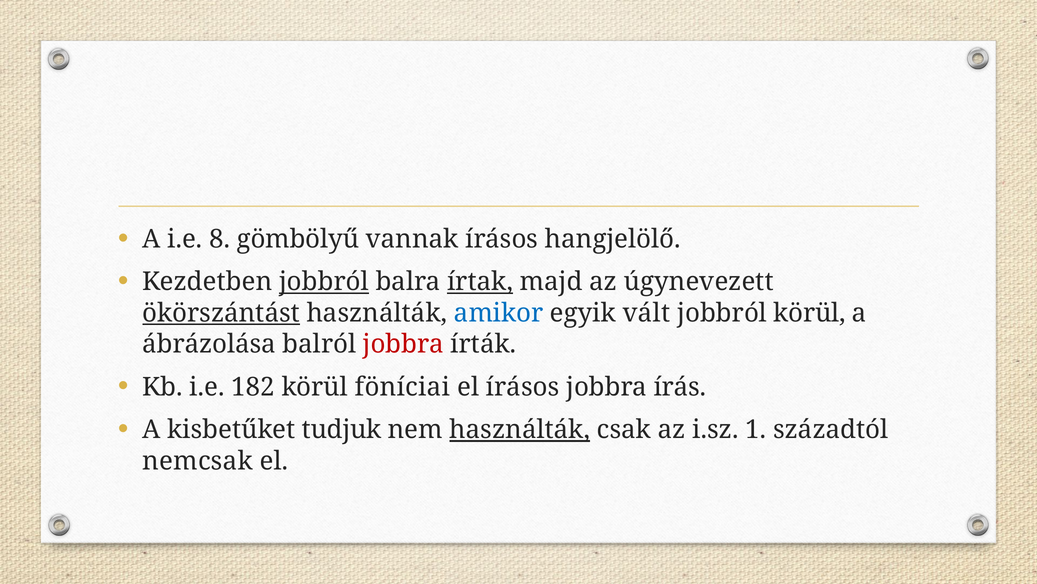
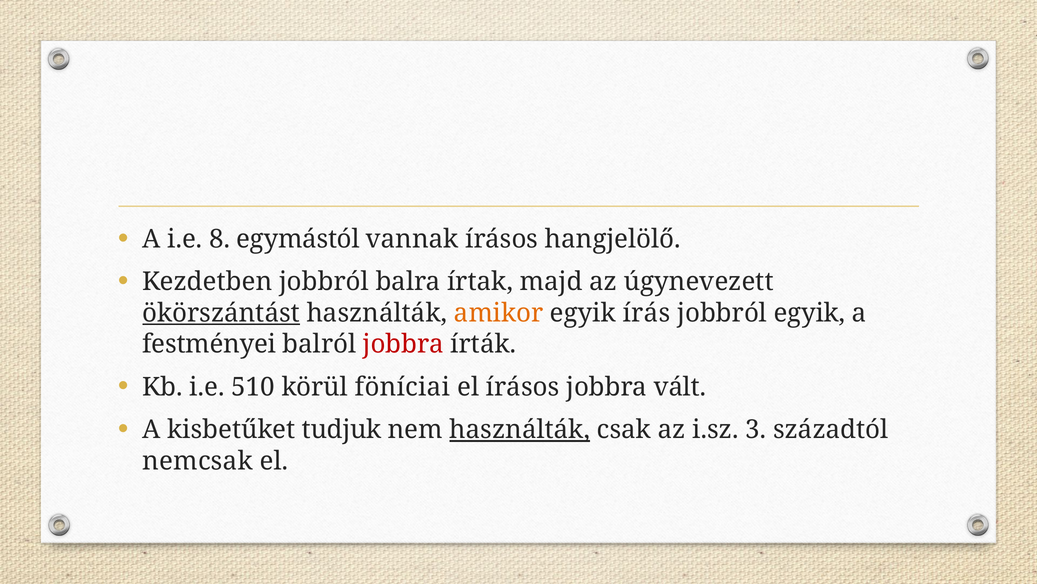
gömbölyű: gömbölyű -> egymástól
jobbról at (324, 282) underline: present -> none
írtak underline: present -> none
amikor colour: blue -> orange
vált: vált -> írás
jobbról körül: körül -> egyik
ábrázolása: ábrázolása -> festményei
182: 182 -> 510
írás: írás -> vált
1: 1 -> 3
